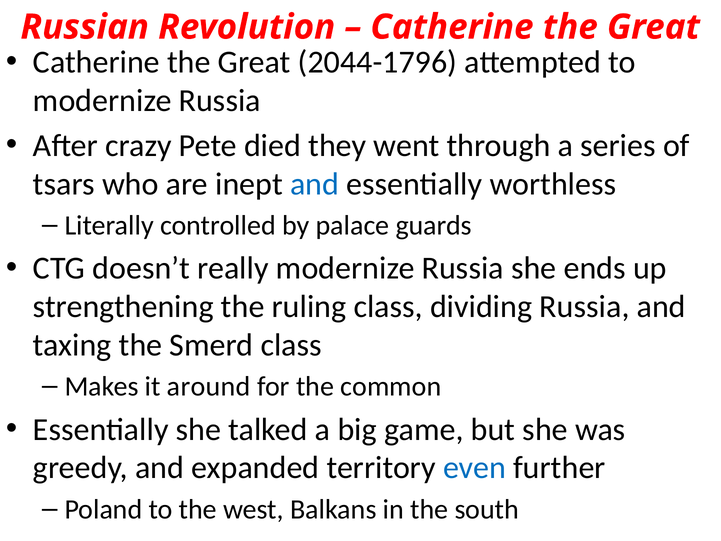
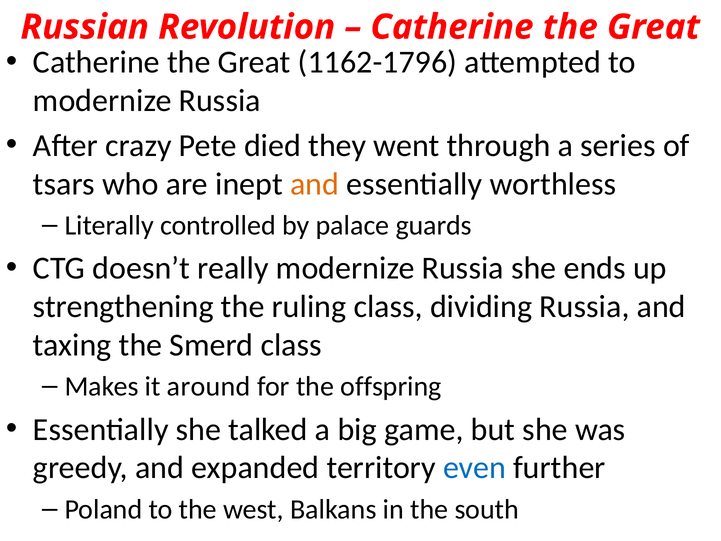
2044-1796: 2044-1796 -> 1162-1796
and at (315, 184) colour: blue -> orange
common: common -> offspring
